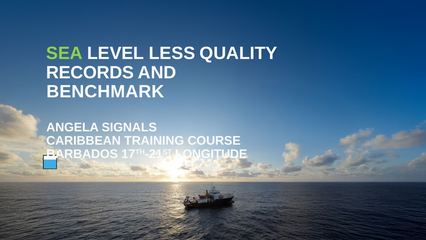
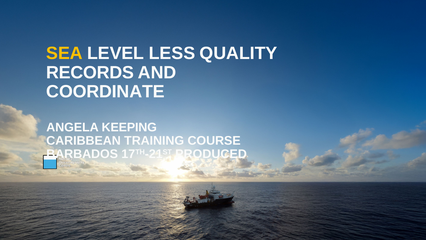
SEA colour: light green -> yellow
BENCHMARK: BENCHMARK -> COORDINATE
SIGNALS: SIGNALS -> KEEPING
LONGITUDE: LONGITUDE -> PRODUCED
